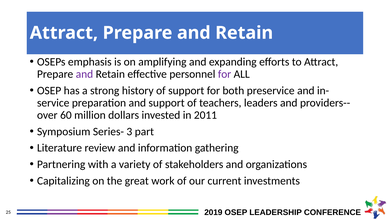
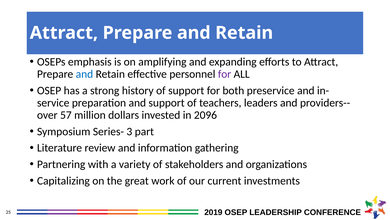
and at (84, 74) colour: purple -> blue
60: 60 -> 57
2011: 2011 -> 2096
